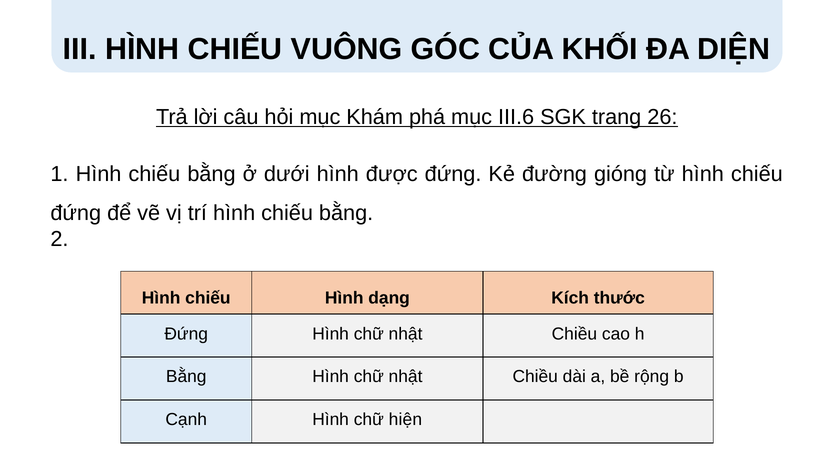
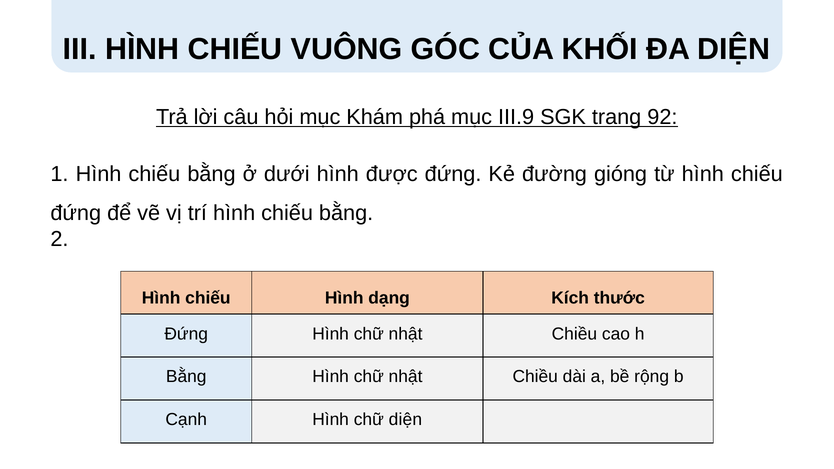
III.6: III.6 -> III.9
26: 26 -> 92
chữ hiện: hiện -> diện
